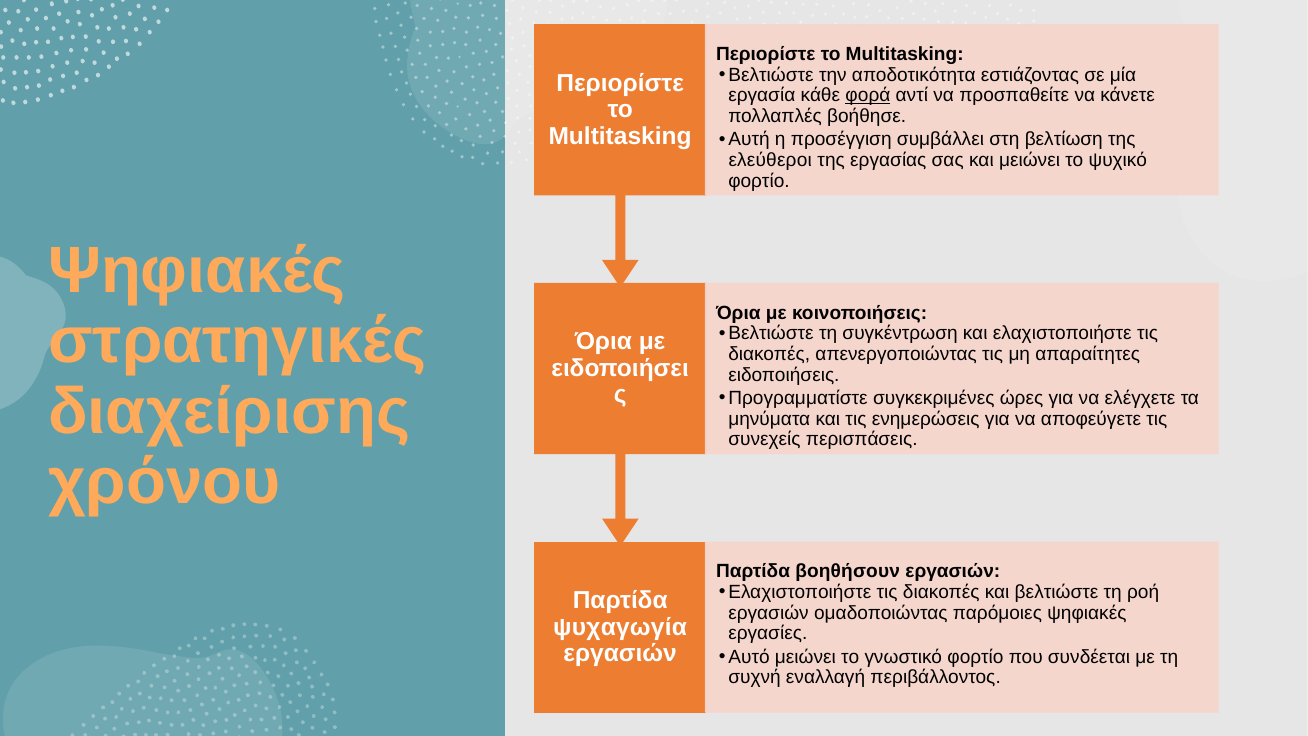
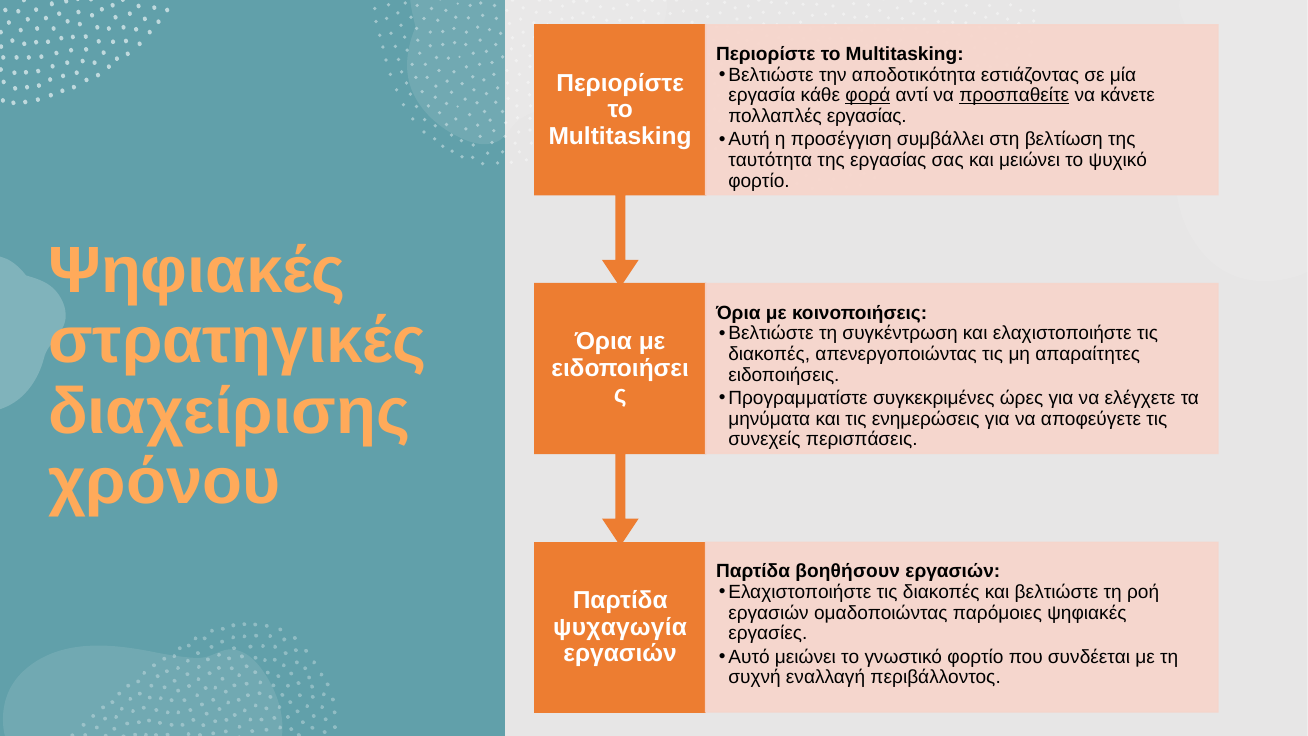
προσπαθείτε underline: none -> present
πολλαπλές βοήθησε: βοήθησε -> εργασίας
ελεύθεροι: ελεύθεροι -> ταυτότητα
